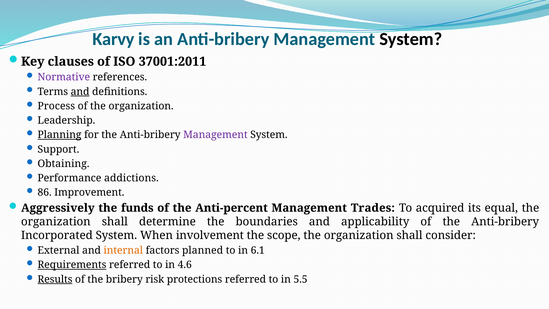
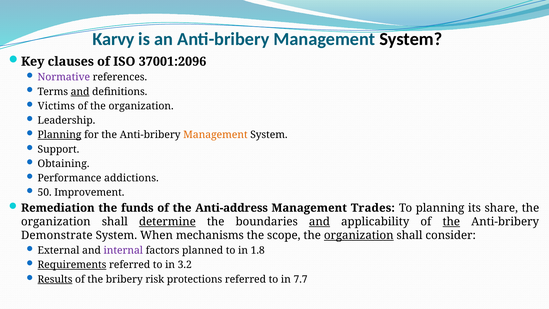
37001:2011: 37001:2011 -> 37001:2096
Process: Process -> Victims
Management at (215, 135) colour: purple -> orange
86: 86 -> 50
Aggressively: Aggressively -> Remediation
Anti-percent: Anti-percent -> Anti-address
To acquired: acquired -> planning
equal: equal -> share
determine underline: none -> present
and at (319, 222) underline: none -> present
the at (451, 222) underline: none -> present
Incorporated: Incorporated -> Demonstrate
involvement: involvement -> mechanisms
organization at (359, 235) underline: none -> present
internal colour: orange -> purple
6.1: 6.1 -> 1.8
4.6: 4.6 -> 3.2
5.5: 5.5 -> 7.7
